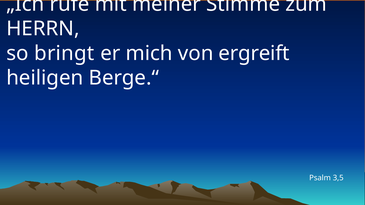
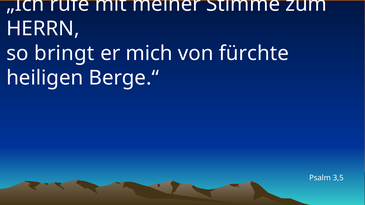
ergreift: ergreift -> fürchte
